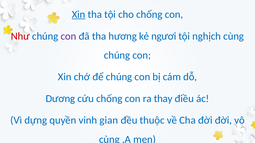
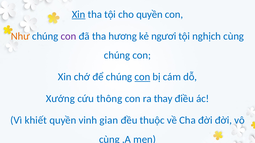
cho chống: chống -> quyền
Như colour: red -> orange
con at (142, 77) underline: none -> present
Dương: Dương -> Xướng
cứu chống: chống -> thông
dựng: dựng -> khiết
